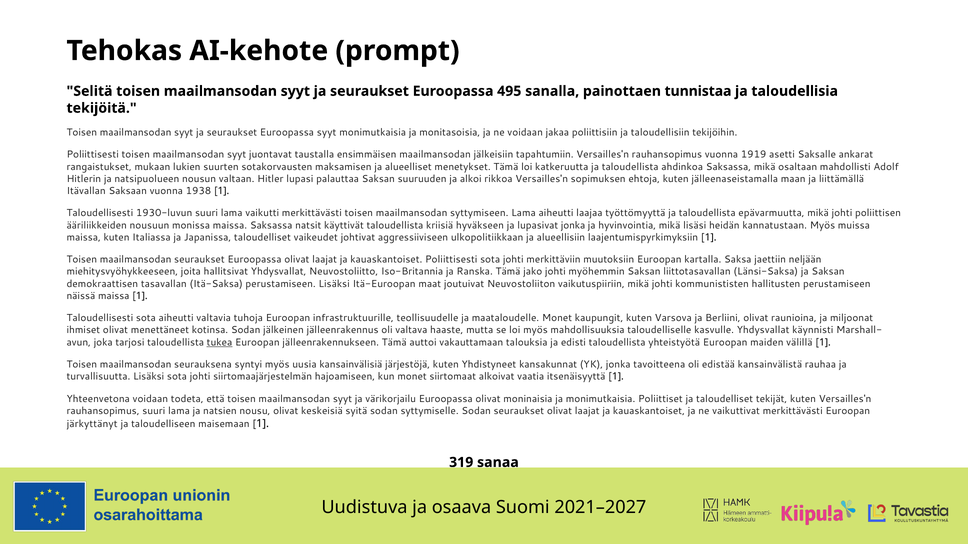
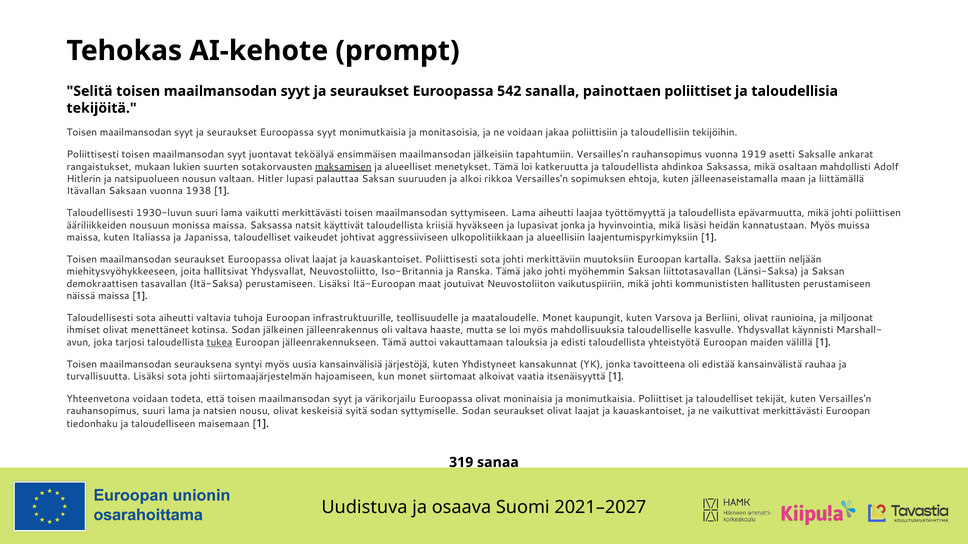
495: 495 -> 542
painottaen tunnistaa: tunnistaa -> poliittiset
taustalla: taustalla -> teköälyä
maksamisen underline: none -> present
järkyttänyt: järkyttänyt -> tiedonhaku
